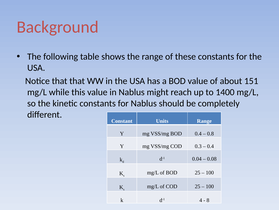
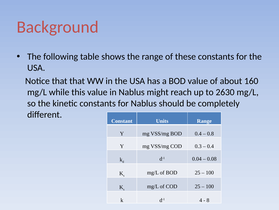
151: 151 -> 160
1400: 1400 -> 2630
